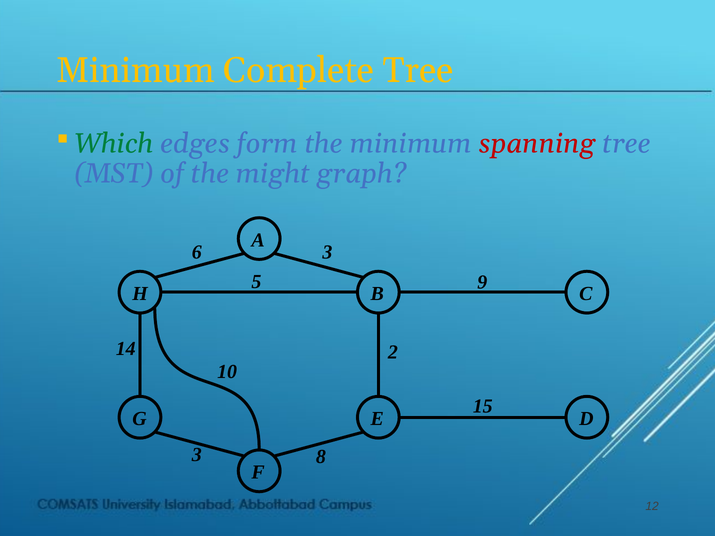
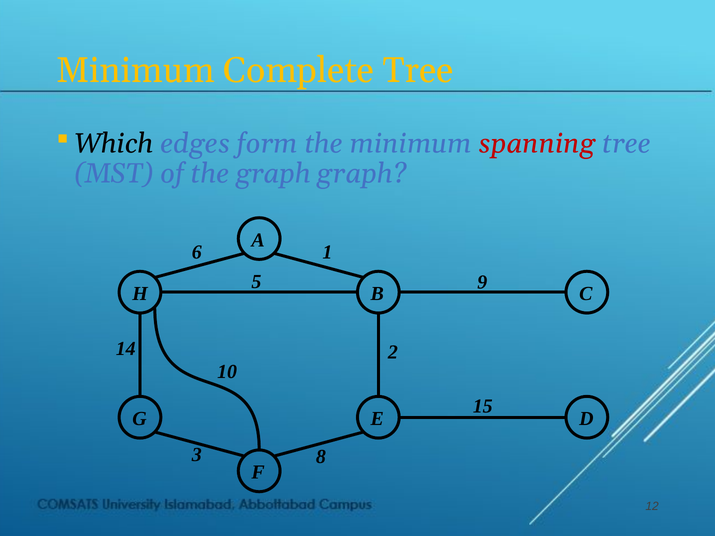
Which colour: green -> black
the might: might -> graph
6 3: 3 -> 1
